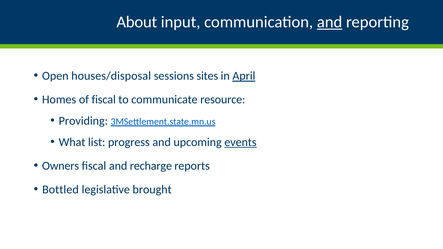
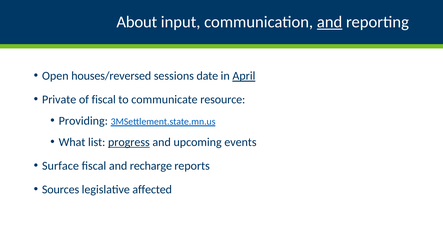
houses/disposal: houses/disposal -> houses/reversed
sites: sites -> date
Homes: Homes -> Private
progress underline: none -> present
events underline: present -> none
Owners: Owners -> Surface
Bottled: Bottled -> Sources
brought: brought -> affected
